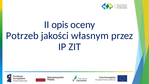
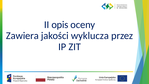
Potrzeb: Potrzeb -> Zawiera
własnym: własnym -> wyklucza
